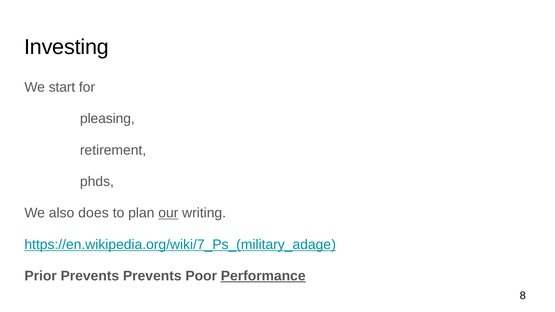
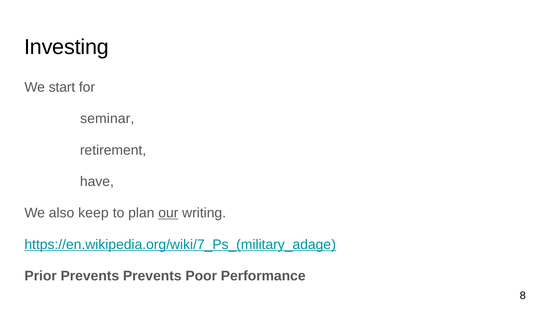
pleasing: pleasing -> seminar
phds: phds -> have
does: does -> keep
Performance underline: present -> none
